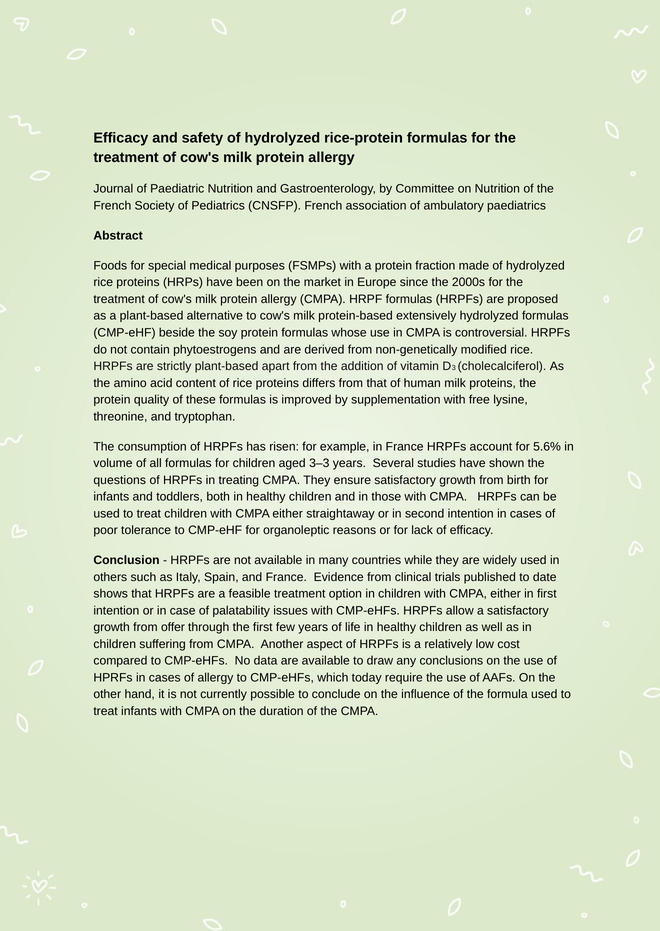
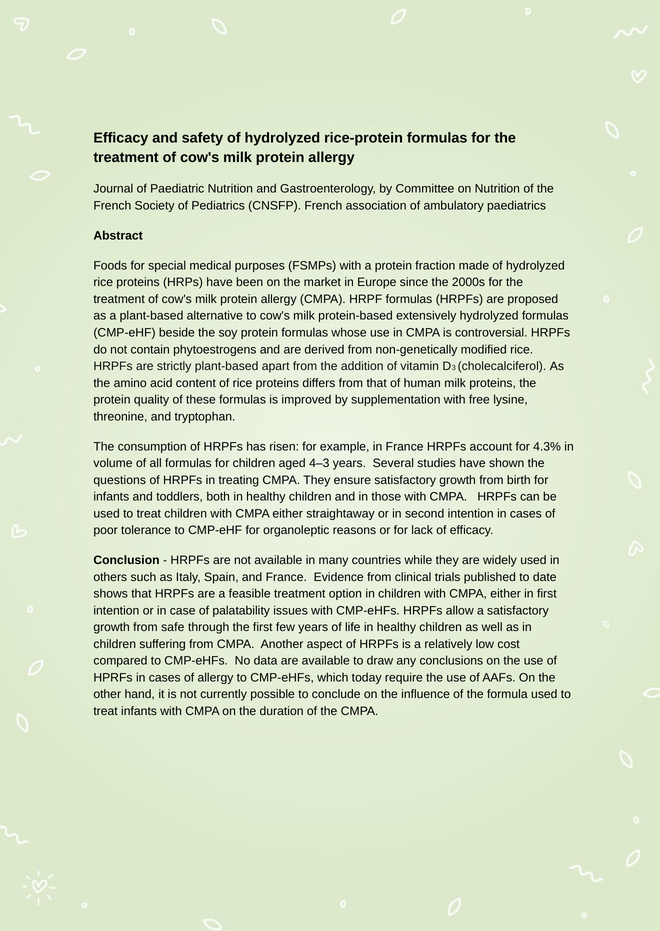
5.6%: 5.6% -> 4.3%
3–3: 3–3 -> 4–3
offer: offer -> safe
